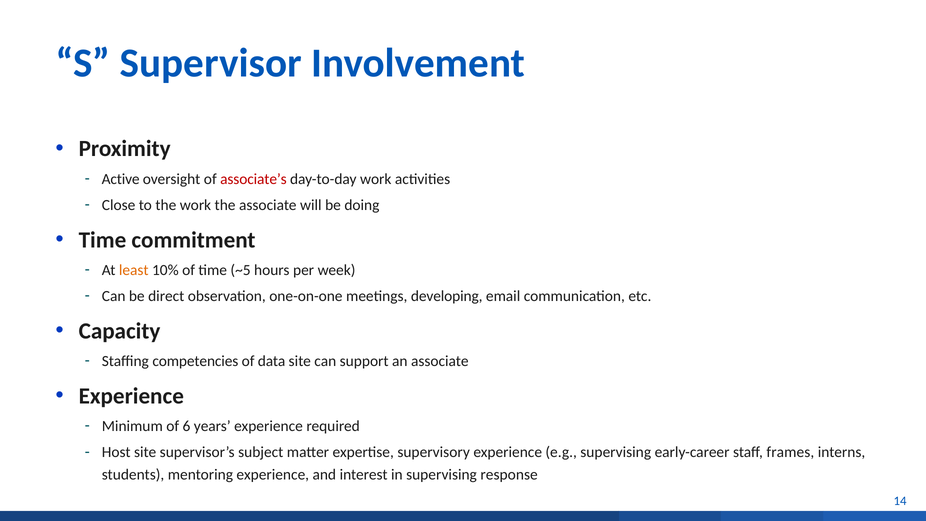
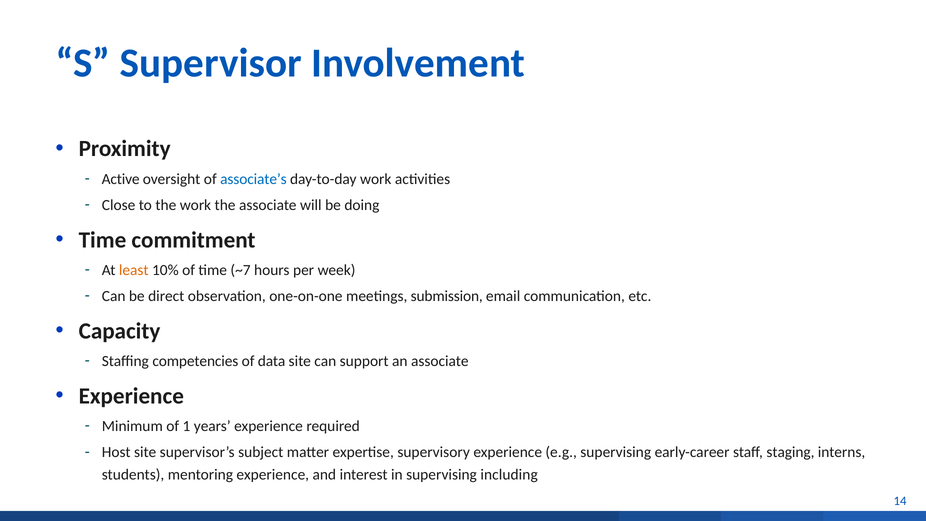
associate’s colour: red -> blue
~5: ~5 -> ~7
developing: developing -> submission
6: 6 -> 1
frames: frames -> staging
response: response -> including
